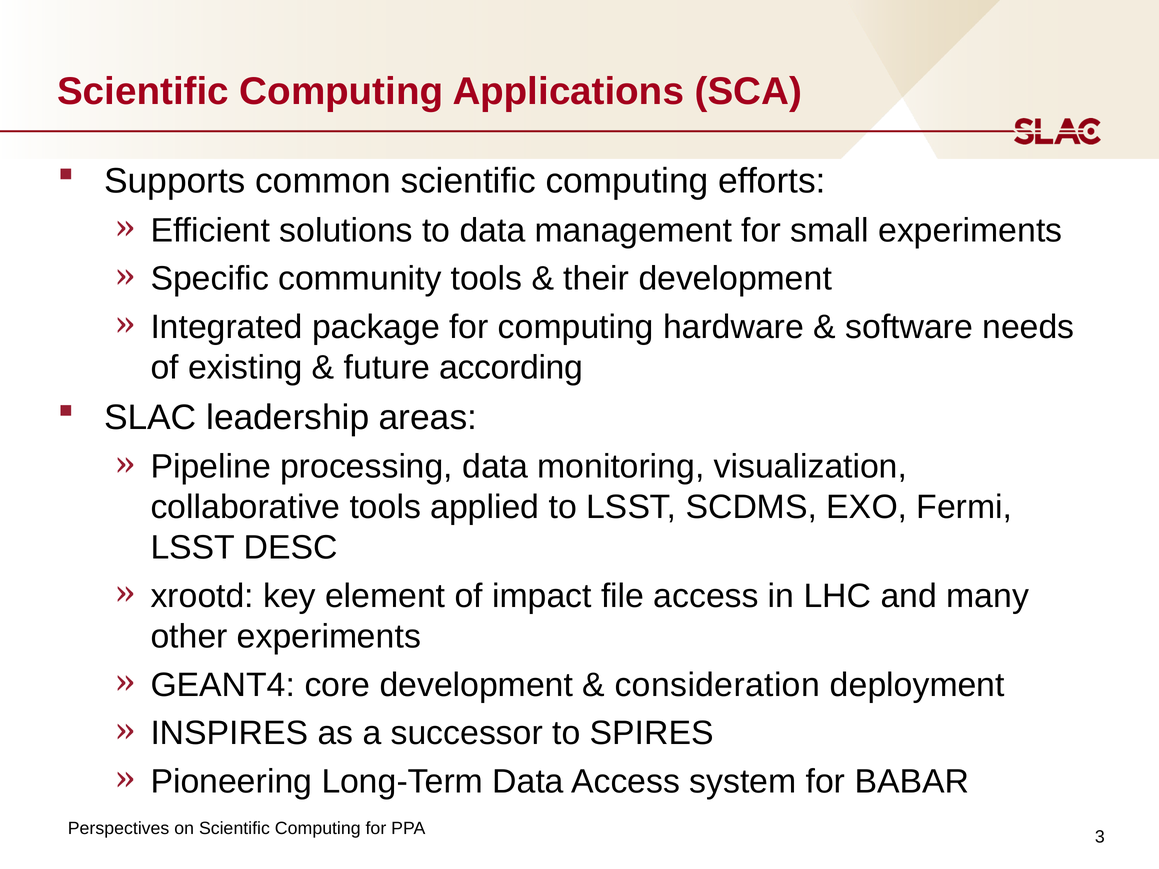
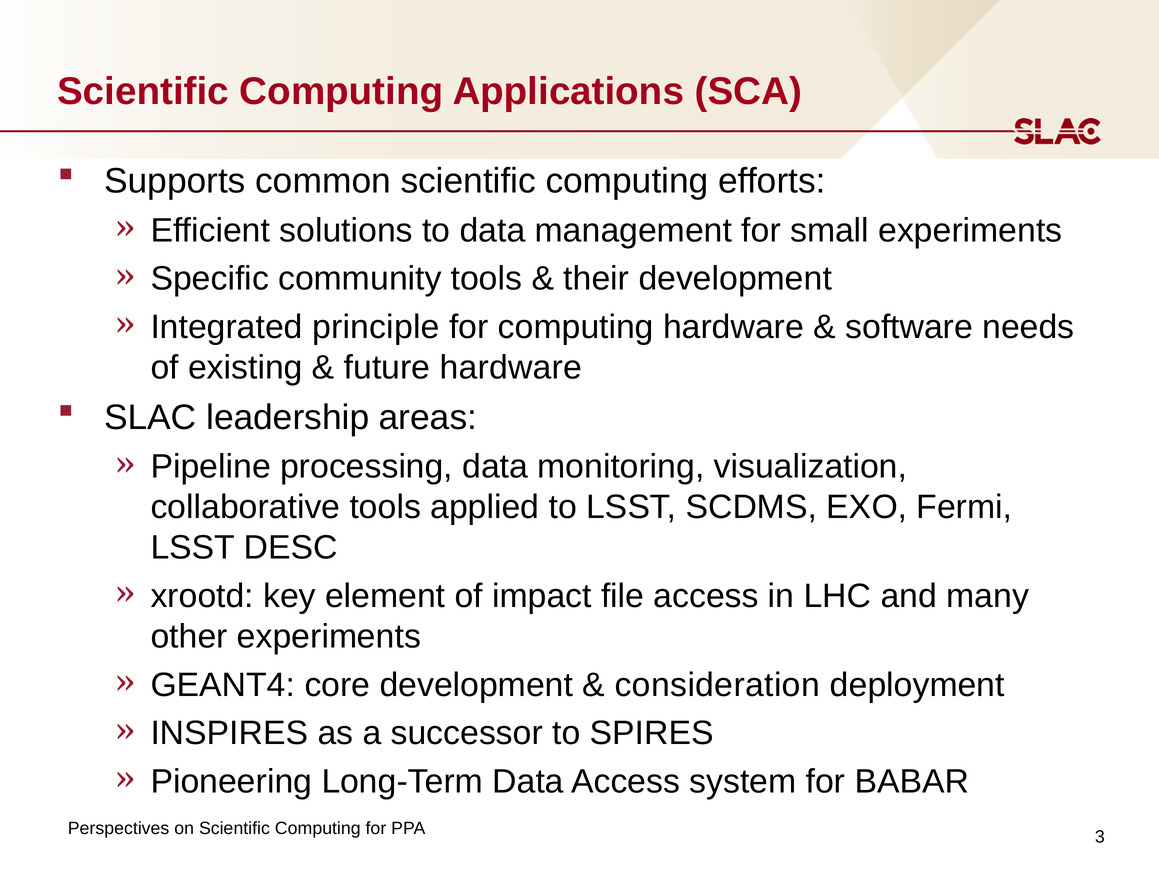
package: package -> principle
future according: according -> hardware
